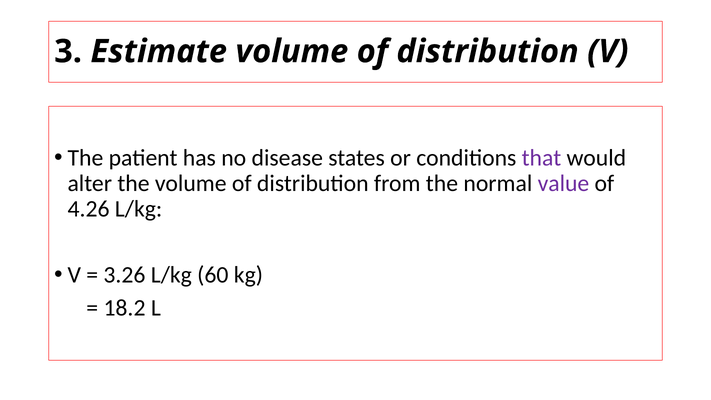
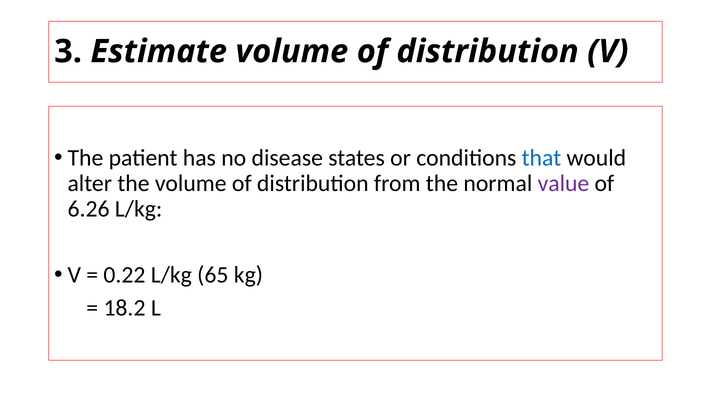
that colour: purple -> blue
4.26: 4.26 -> 6.26
3.26: 3.26 -> 0.22
60: 60 -> 65
